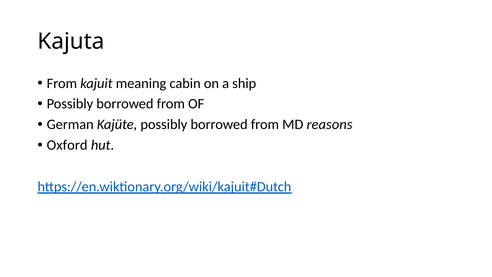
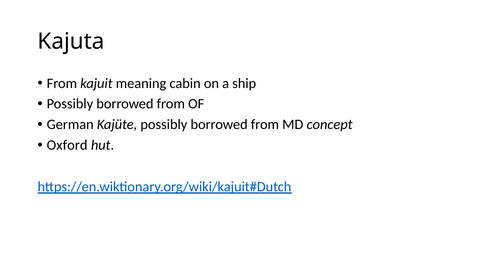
reasons: reasons -> concept
